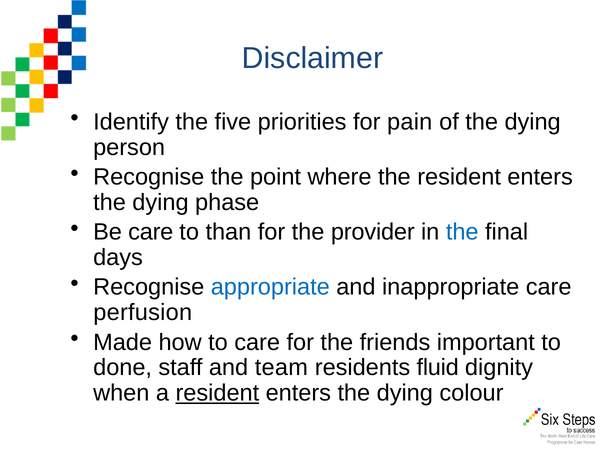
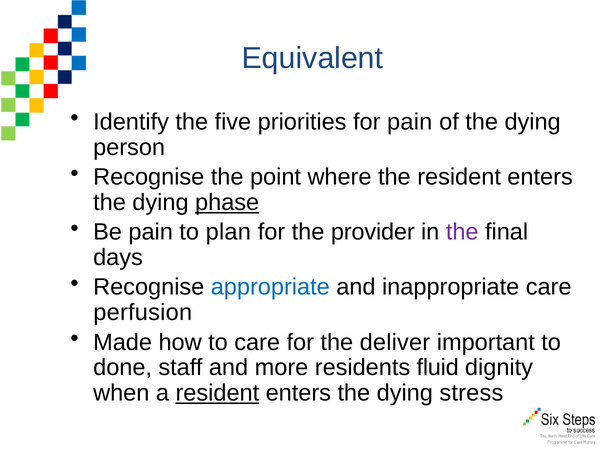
Disclaimer: Disclaimer -> Equivalent
phase underline: none -> present
Be care: care -> pain
than: than -> plan
the at (462, 232) colour: blue -> purple
friends: friends -> deliver
team: team -> more
colour: colour -> stress
